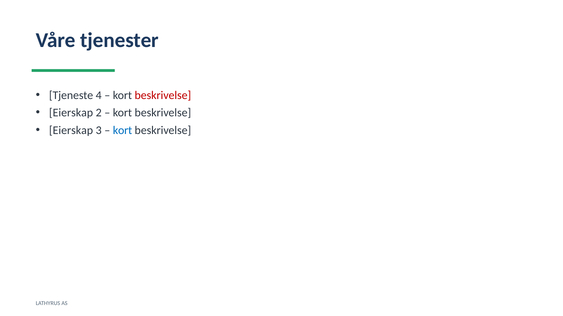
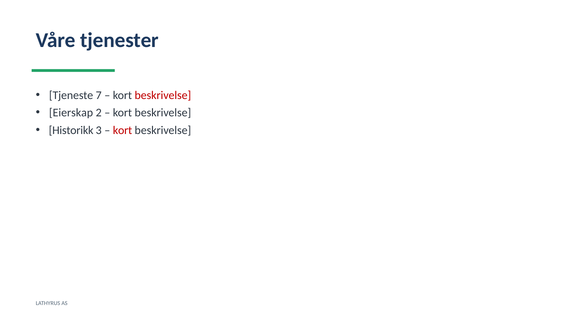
4: 4 -> 7
Eierskap at (71, 131): Eierskap -> Historikk
kort at (122, 131) colour: blue -> red
